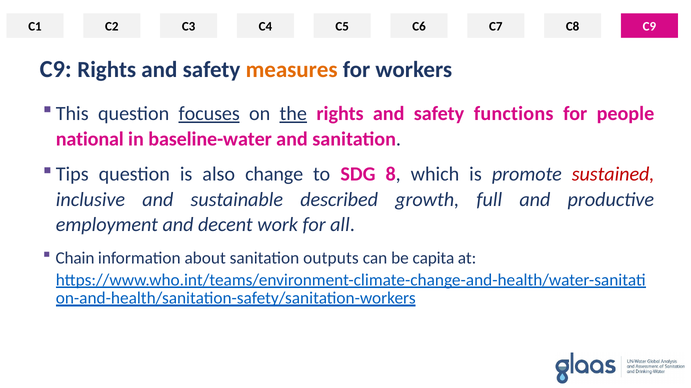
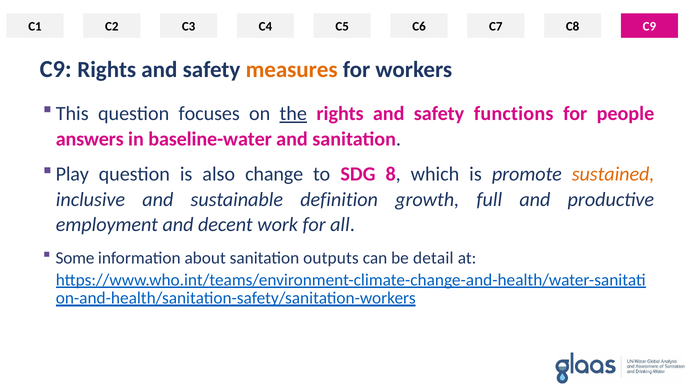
focuses underline: present -> none
national: national -> answers
Tips: Tips -> Play
sustained colour: red -> orange
described: described -> definition
Chain: Chain -> Some
capita: capita -> detail
